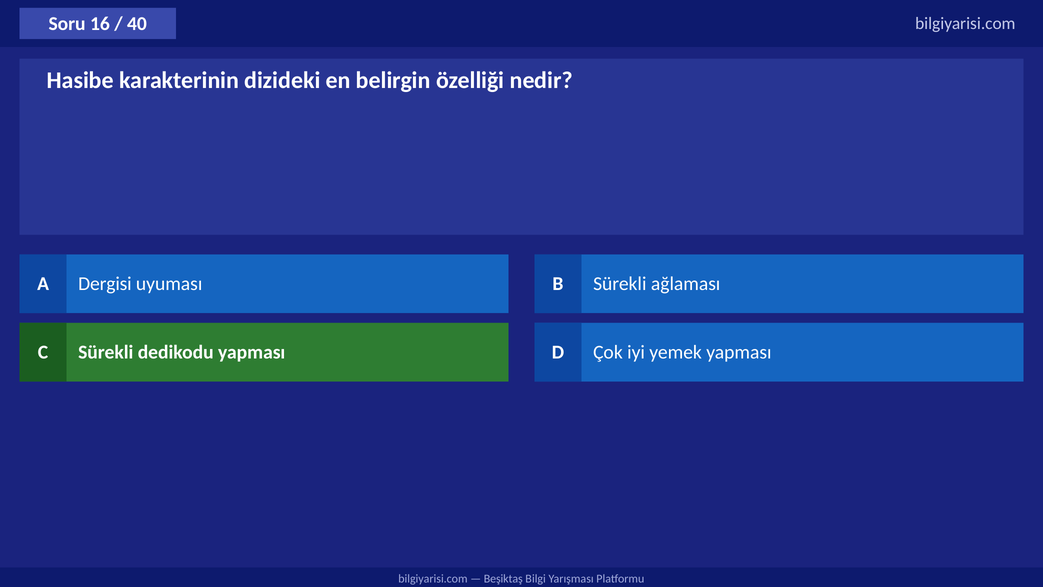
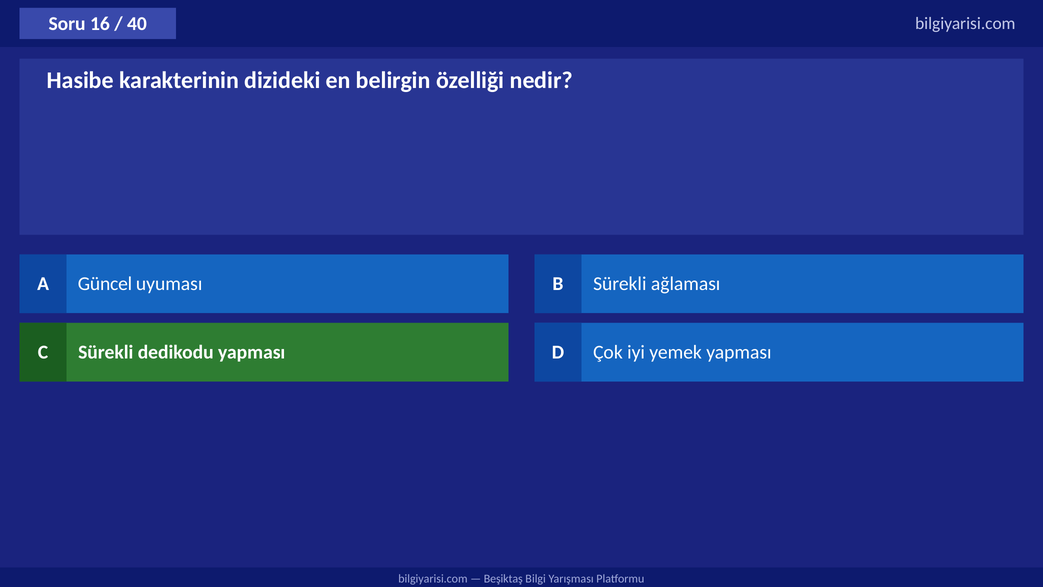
Dergisi: Dergisi -> Güncel
